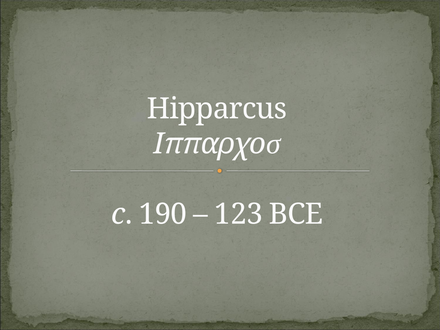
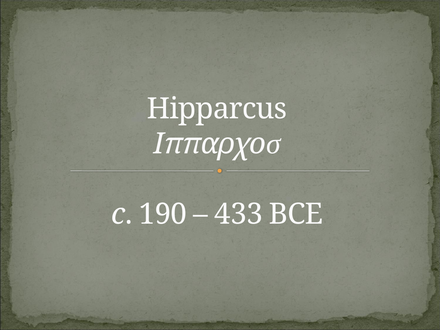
123: 123 -> 433
